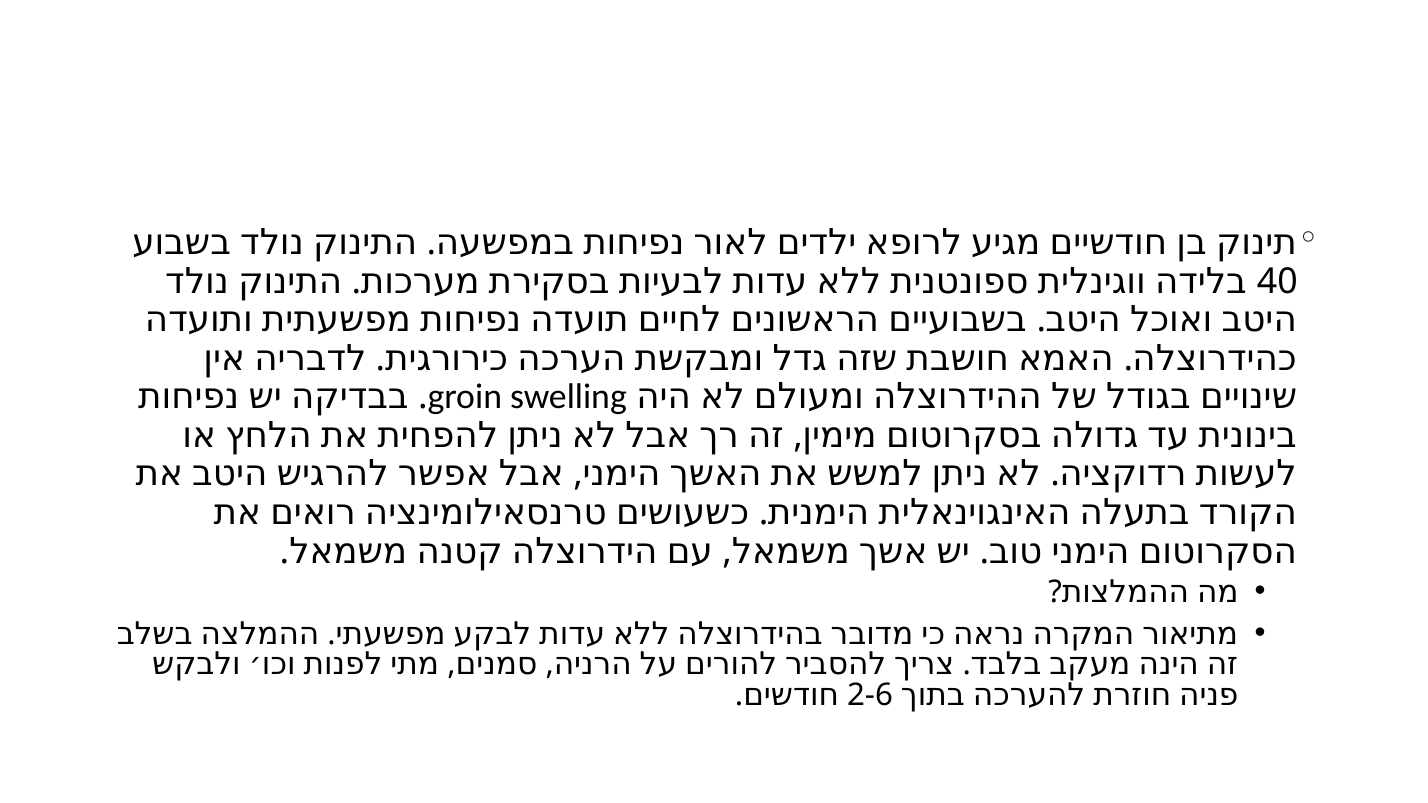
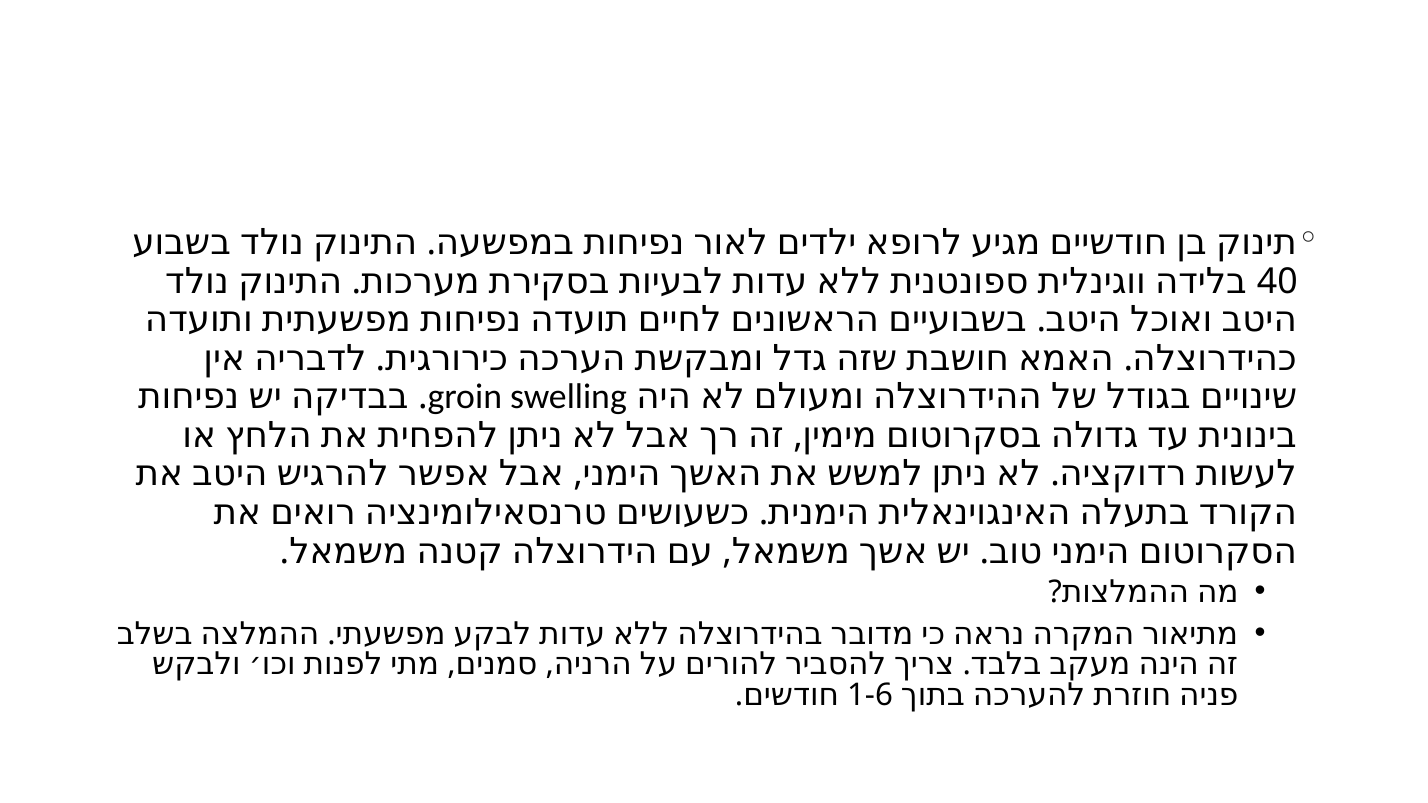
2-6: 2-6 -> 1-6
